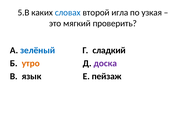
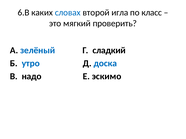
5.В: 5.В -> 6.В
узкая: узкая -> класс
утро colour: orange -> blue
доска colour: purple -> blue
язык: язык -> надо
пейзаж: пейзаж -> эскимо
